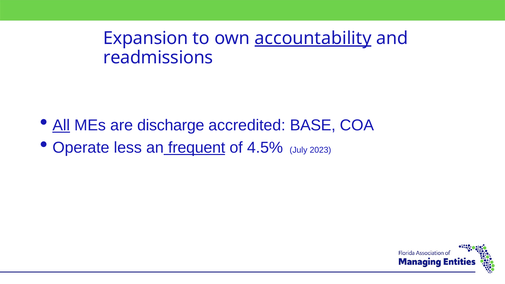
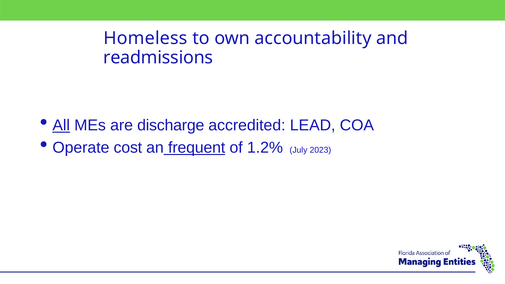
Expansion: Expansion -> Homeless
accountability underline: present -> none
BASE: BASE -> LEAD
less: less -> cost
4.5%: 4.5% -> 1.2%
